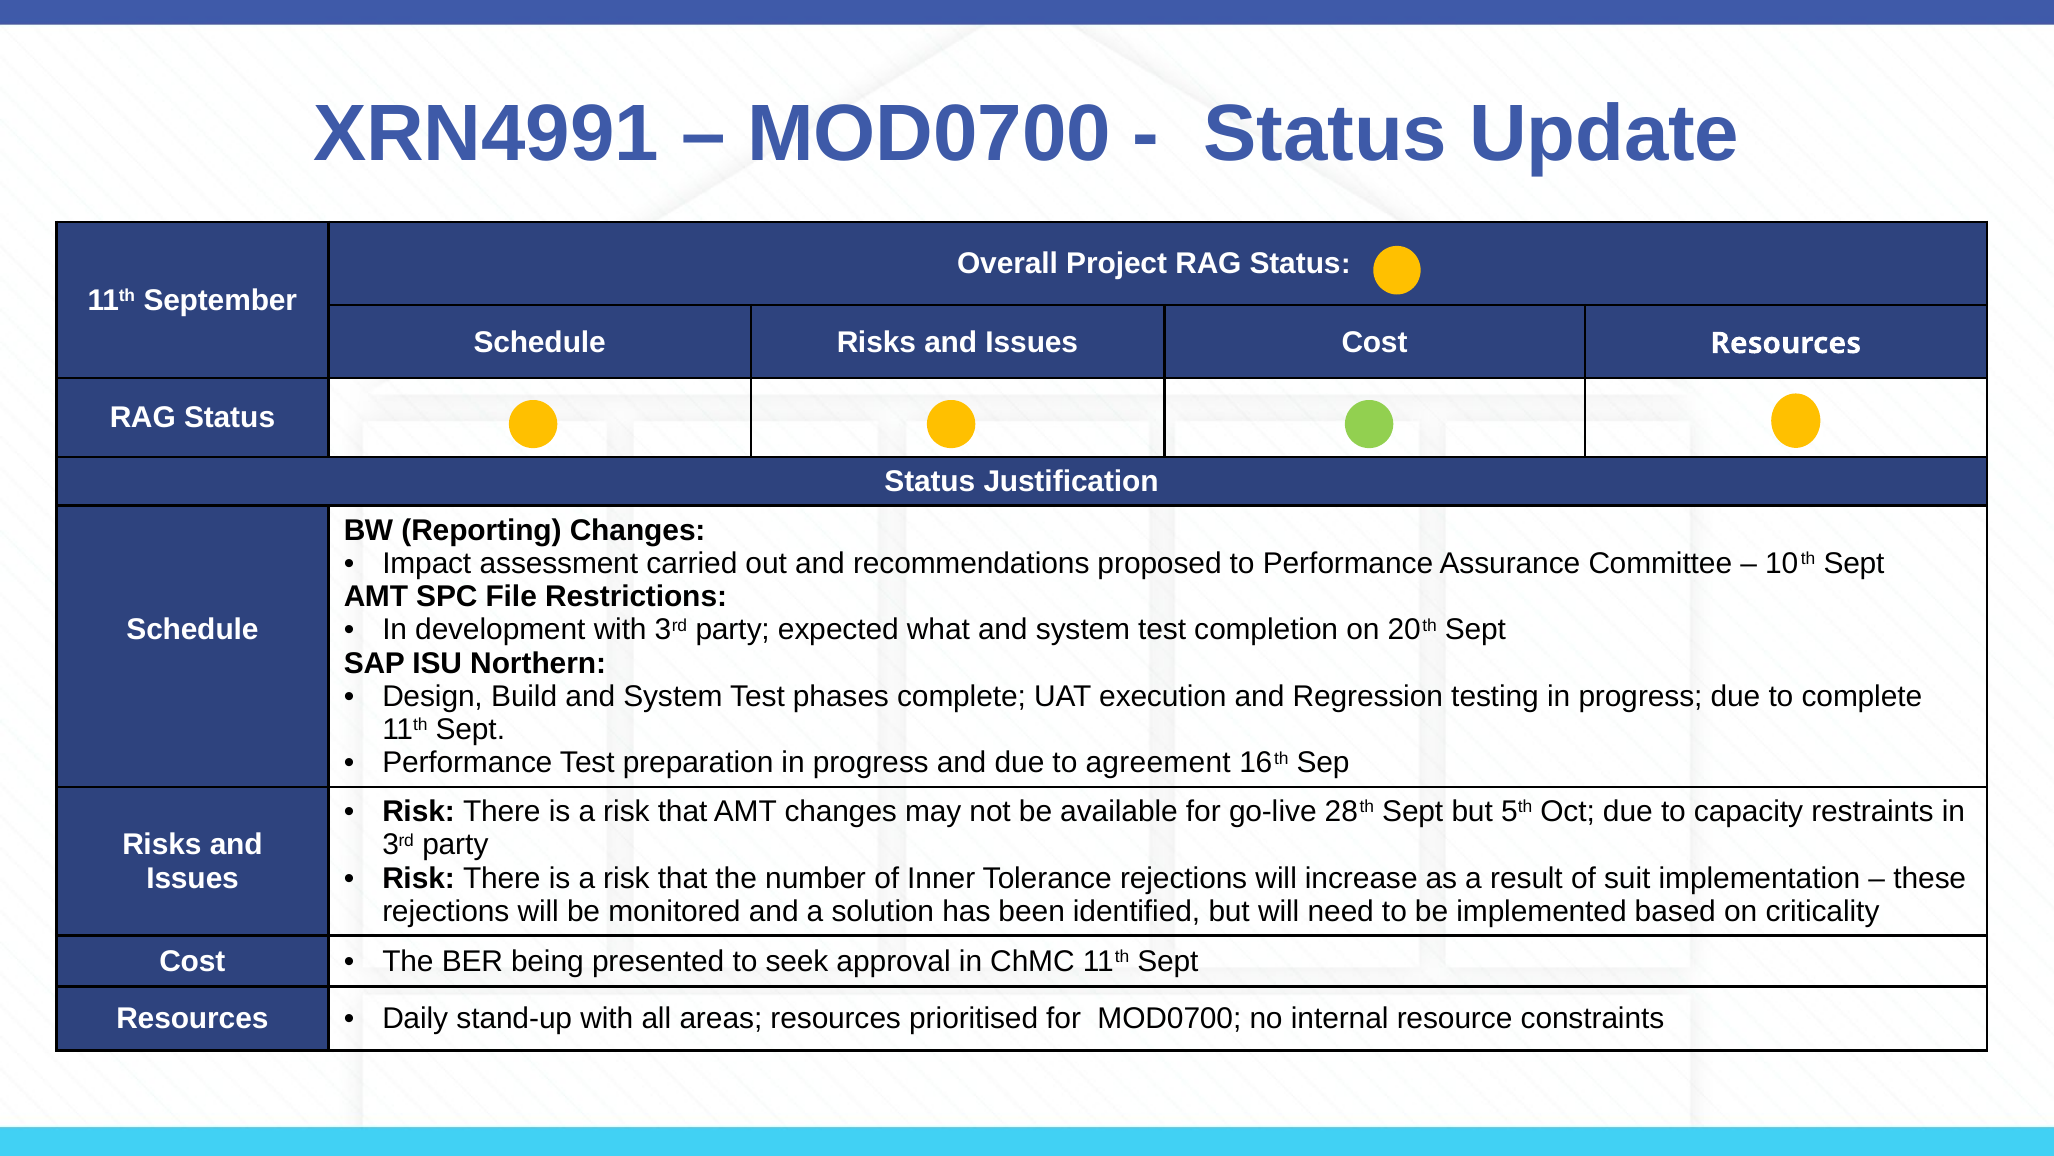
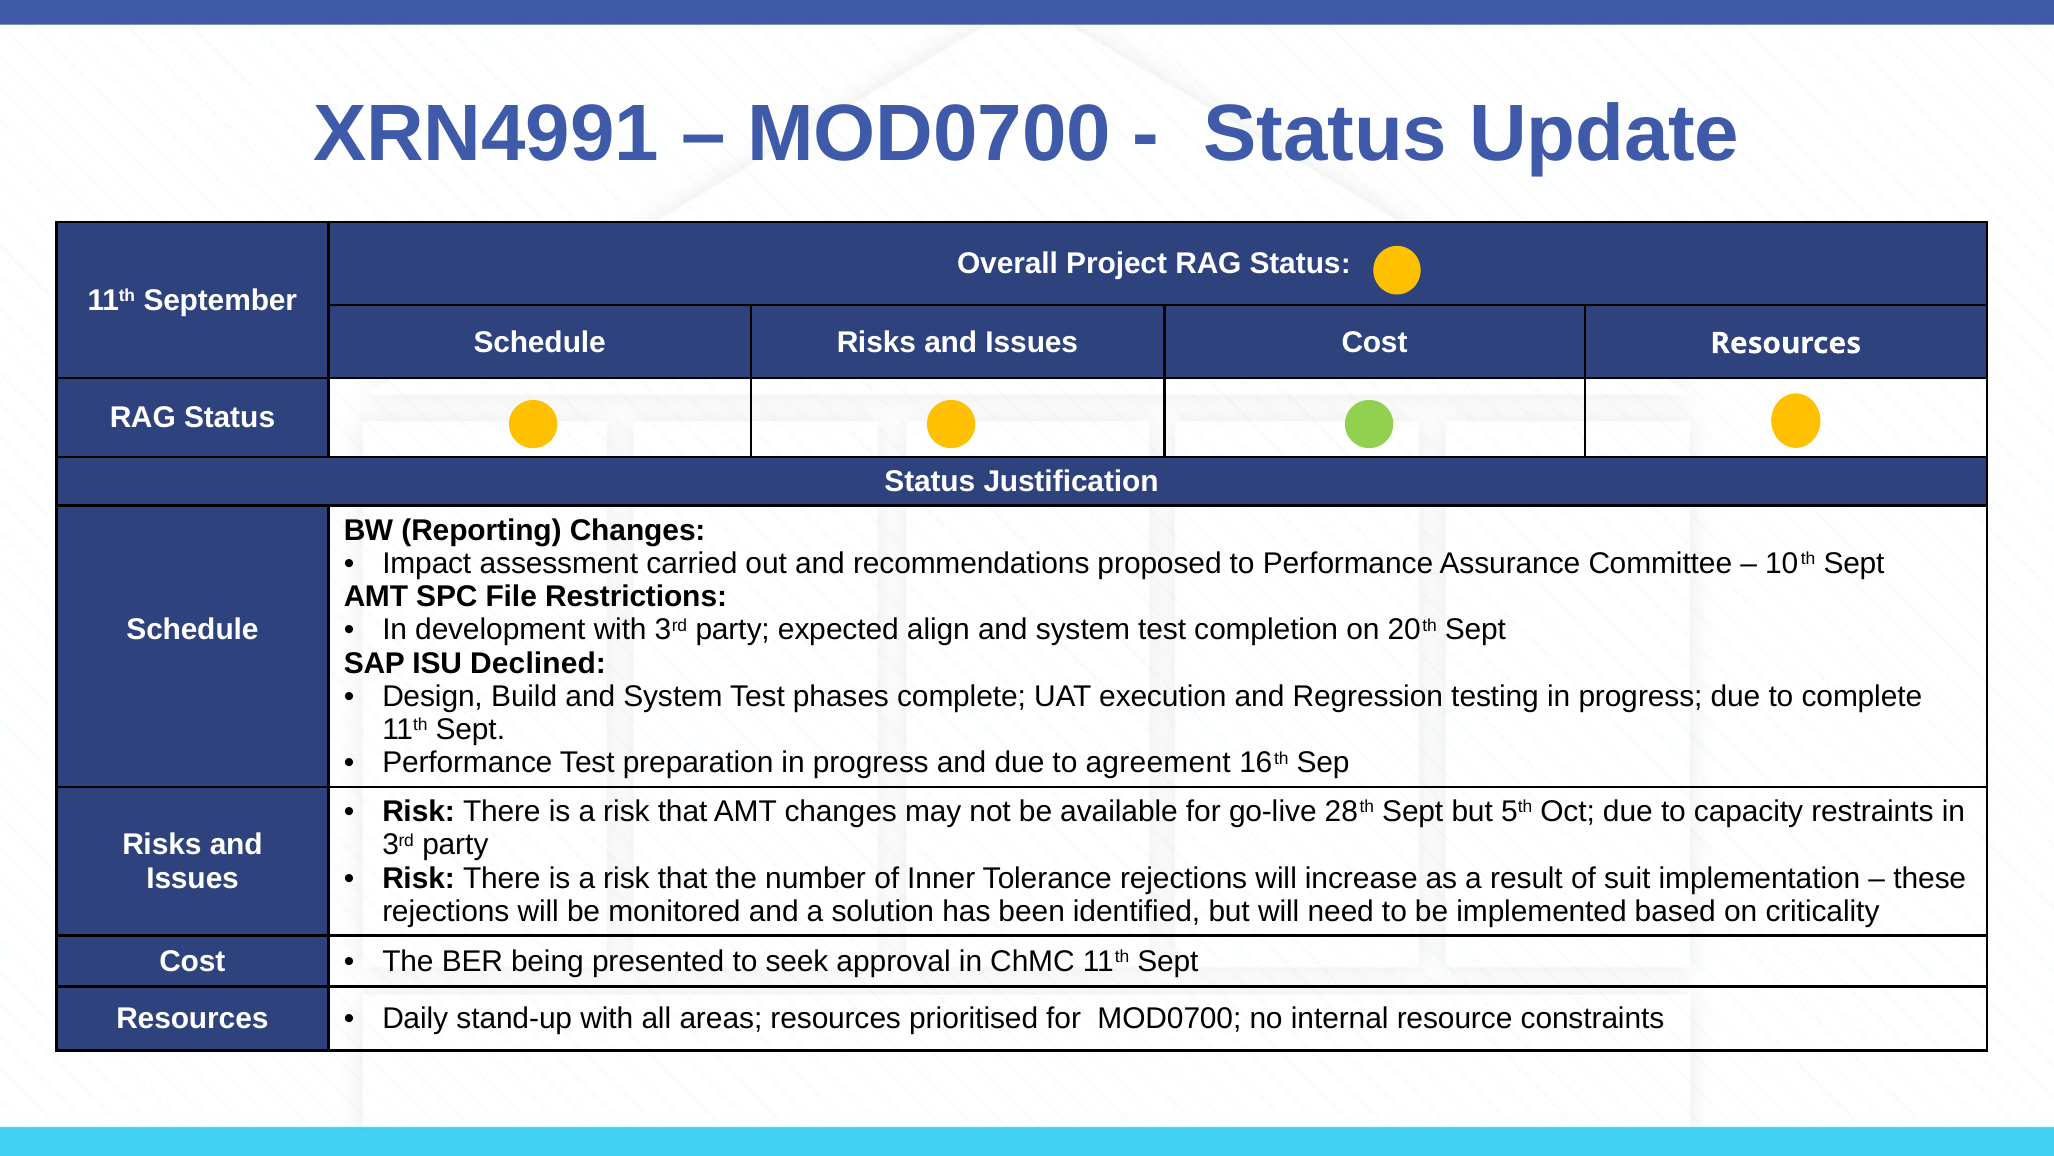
what: what -> align
Northern: Northern -> Declined
